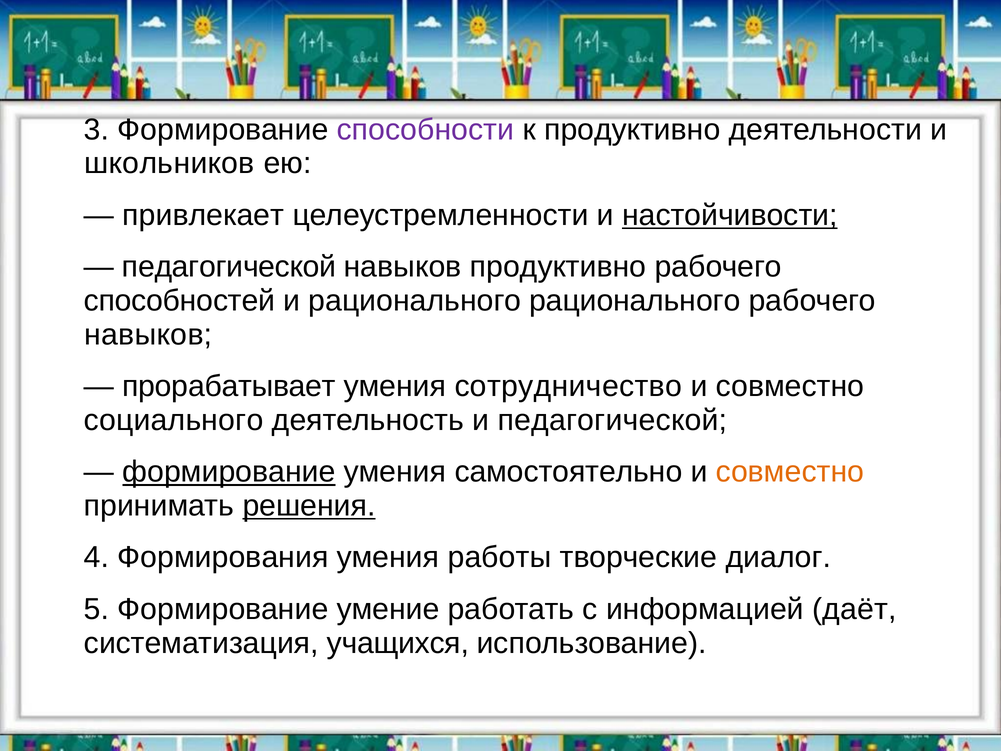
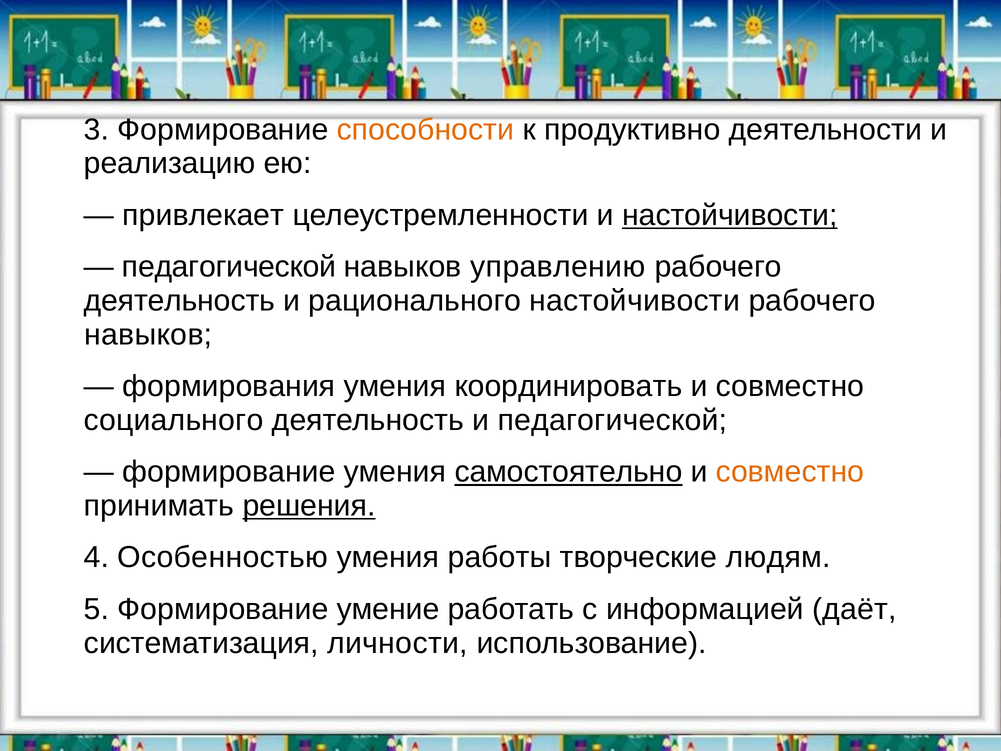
способности colour: purple -> orange
школьников: школьников -> реализацию
навыков продуктивно: продуктивно -> управлению
способностей at (179, 301): способностей -> деятельность
рационального рационального: рационального -> настойчивости
прорабатывает: прорабатывает -> формирования
сотрудничество: сотрудничество -> координировать
формирование at (229, 472) underline: present -> none
самостоятельно underline: none -> present
Формирования: Формирования -> Особенностью
диалог: диалог -> людям
учащихся: учащихся -> личности
